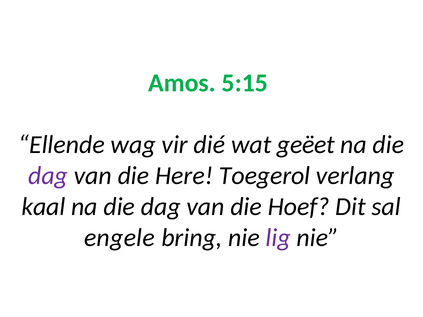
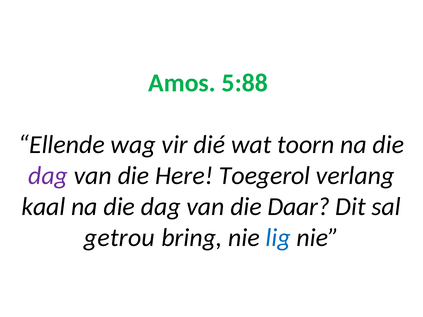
5:15: 5:15 -> 5:88
geëet: geëet -> toorn
Hoef: Hoef -> Daar
engele: engele -> getrou
lig colour: purple -> blue
